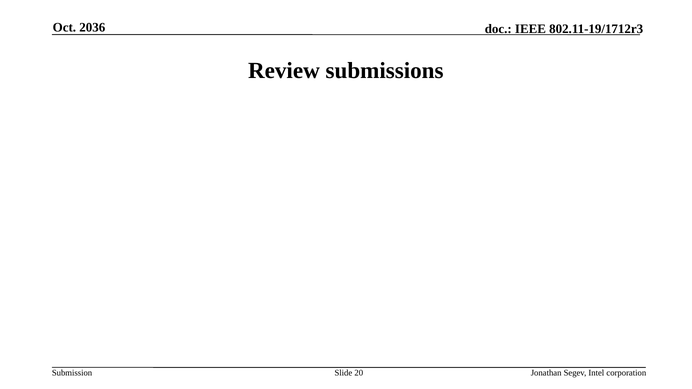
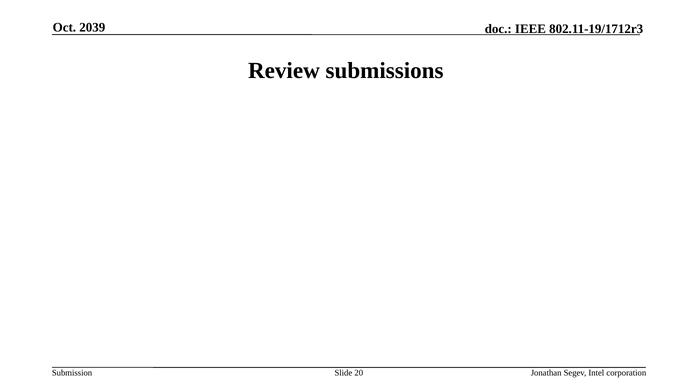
2036: 2036 -> 2039
